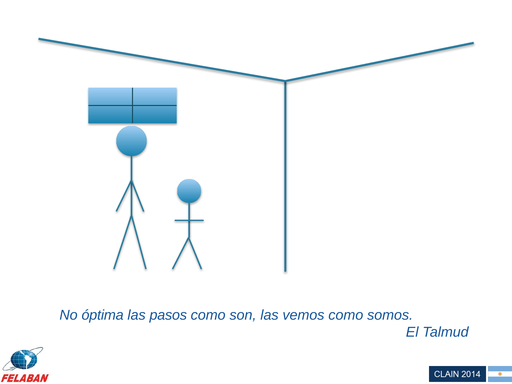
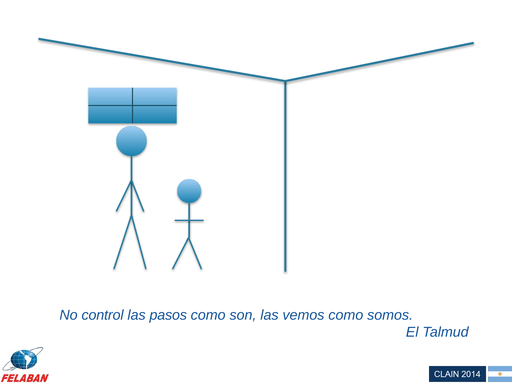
óptima: óptima -> control
